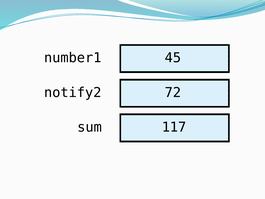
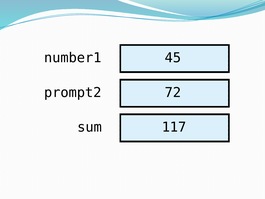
notify2: notify2 -> prompt2
